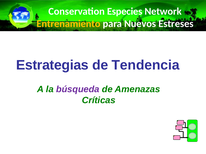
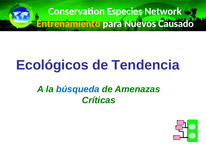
Estreses: Estreses -> Causado
Estrategias: Estrategias -> Ecológicos
búsqueda colour: purple -> blue
